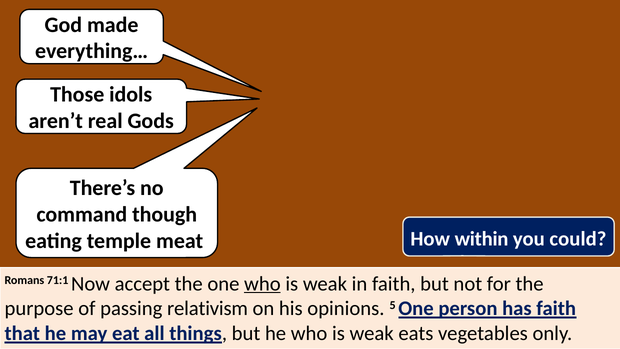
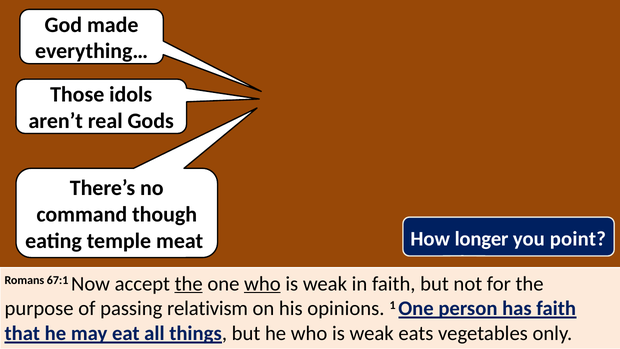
within: within -> longer
could: could -> point
71:1: 71:1 -> 67:1
the at (189, 284) underline: none -> present
5: 5 -> 1
